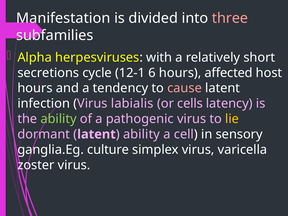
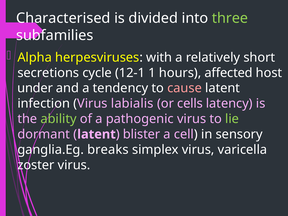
Manifestation: Manifestation -> Characterised
three colour: pink -> light green
6: 6 -> 1
hours at (35, 88): hours -> under
lie colour: yellow -> light green
ability at (141, 134): ability -> blister
culture: culture -> breaks
